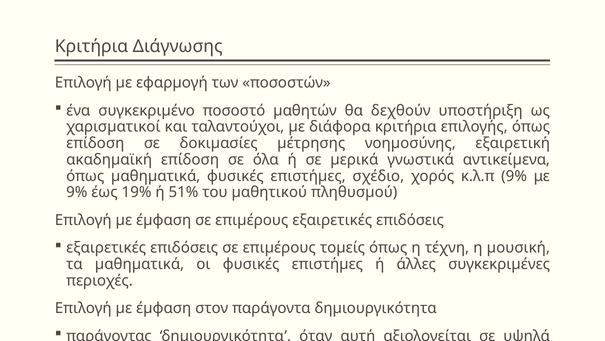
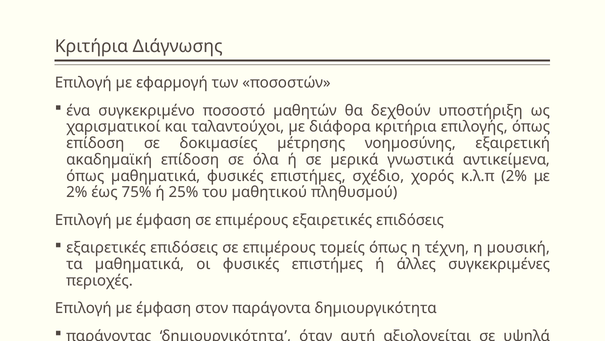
κ.λ.π 9%: 9% -> 2%
9% at (77, 192): 9% -> 2%
19%: 19% -> 75%
51%: 51% -> 25%
